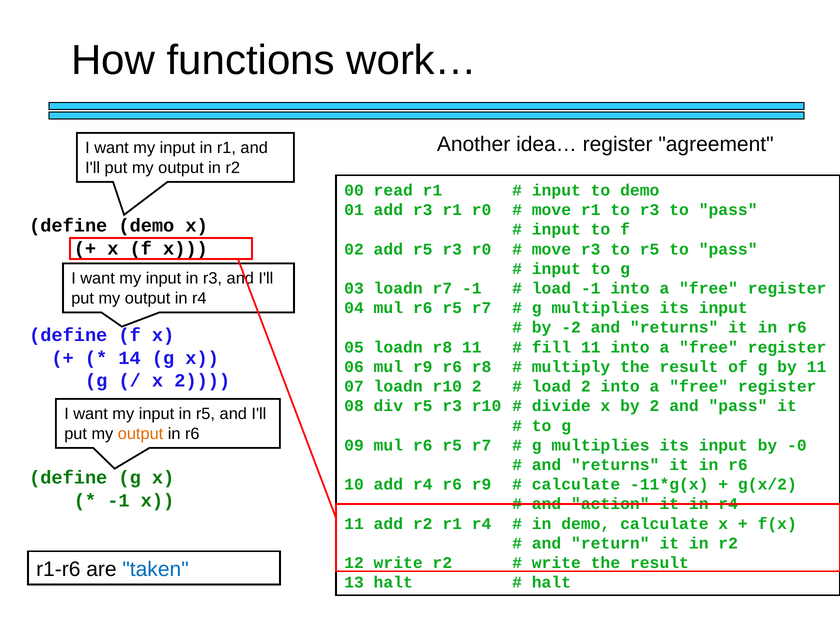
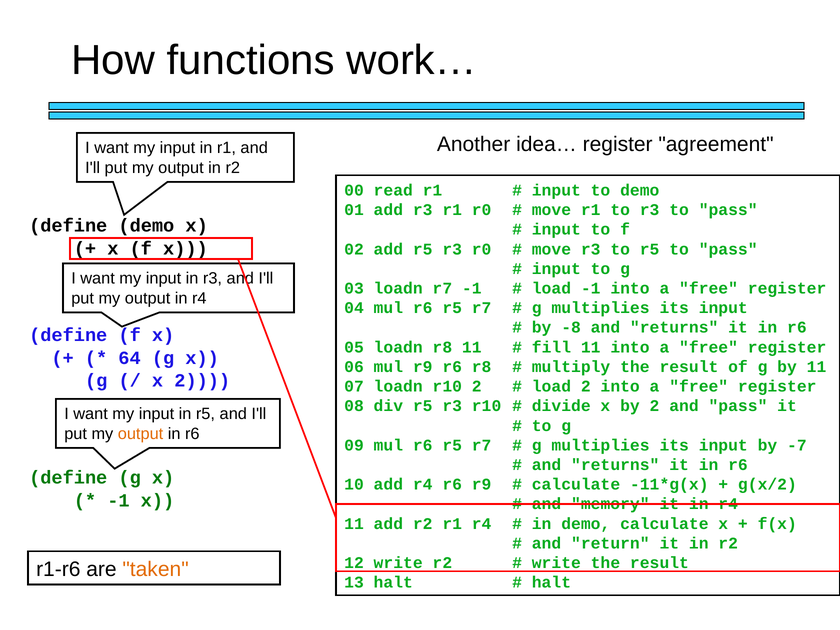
-2: -2 -> -8
14: 14 -> 64
-0: -0 -> -7
action: action -> memory
taken colour: blue -> orange
